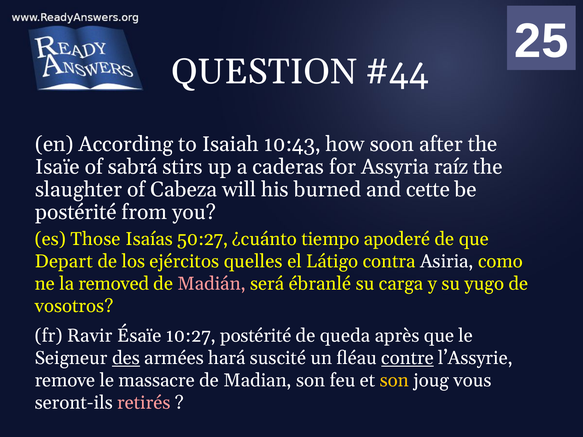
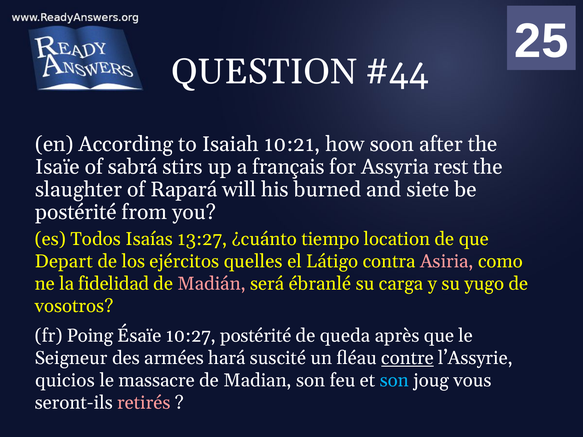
10:43: 10:43 -> 10:21
caderas: caderas -> français
raíz: raíz -> rest
Cabeza: Cabeza -> Rapará
cette: cette -> siete
Those: Those -> Todos
50:27: 50:27 -> 13:27
apoderé: apoderé -> location
Asiria colour: white -> pink
removed: removed -> fidelidad
Ravir: Ravir -> Poing
des underline: present -> none
remove: remove -> quicios
son at (394, 381) colour: yellow -> light blue
